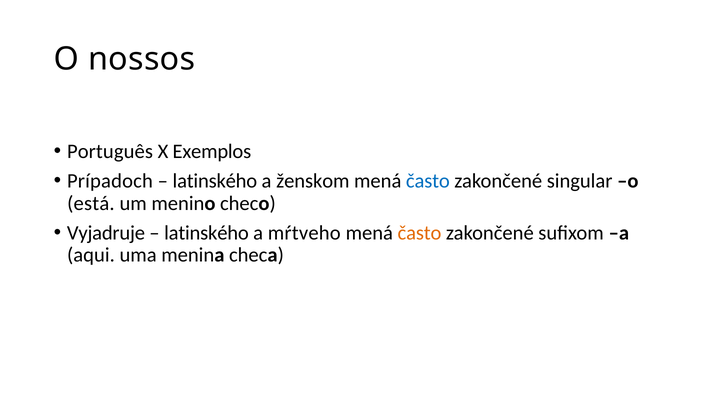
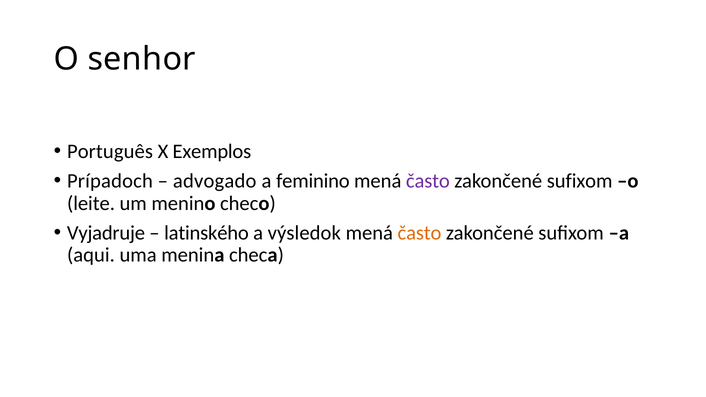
nossos: nossos -> senhor
latinského at (215, 181): latinského -> advogado
ženskom: ženskom -> feminino
často at (428, 181) colour: blue -> purple
singular at (580, 181): singular -> sufixom
está: está -> leite
mŕtveho: mŕtveho -> výsledok
